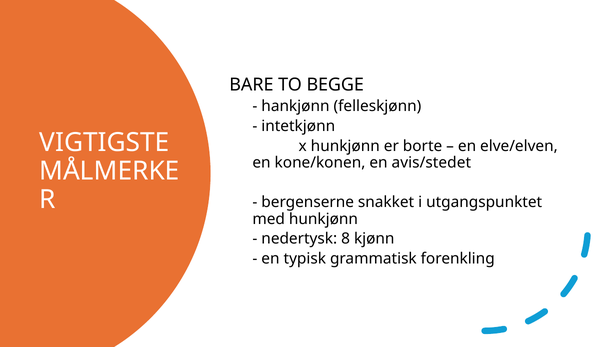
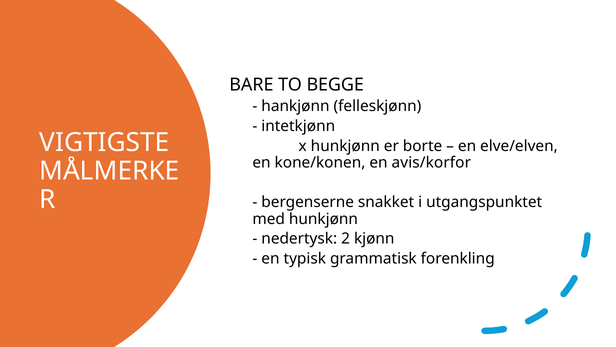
avis/stedet: avis/stedet -> avis/korfor
8: 8 -> 2
